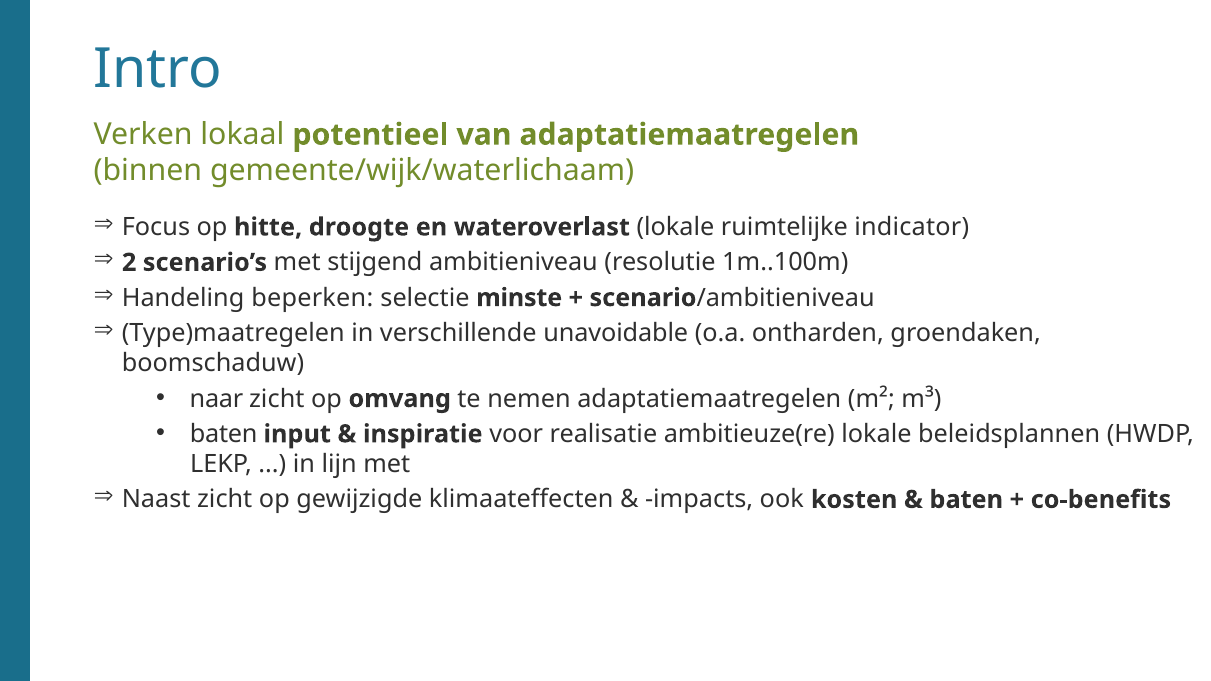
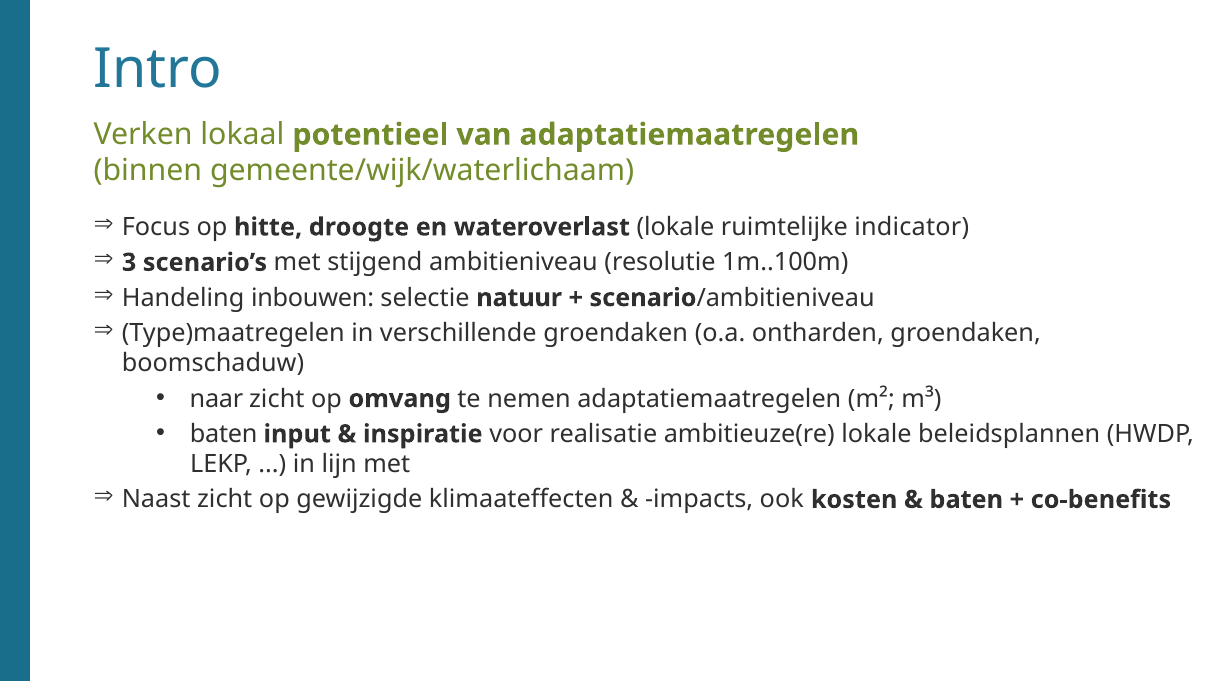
2: 2 -> 3
beperken: beperken -> inbouwen
minste: minste -> natuur
verschillende unavoidable: unavoidable -> groendaken
